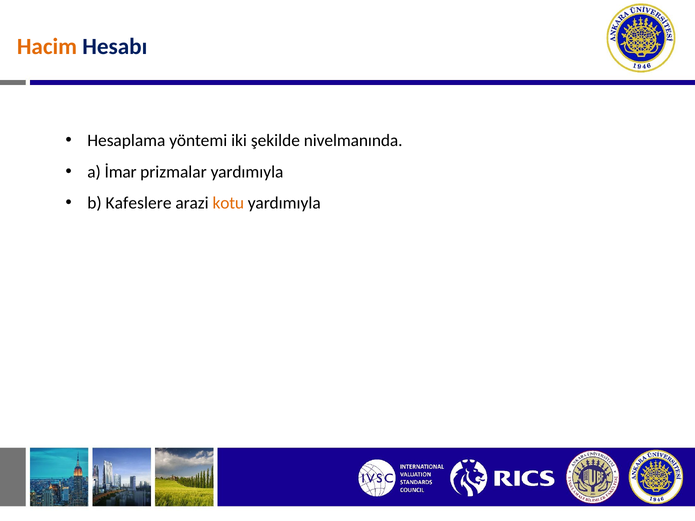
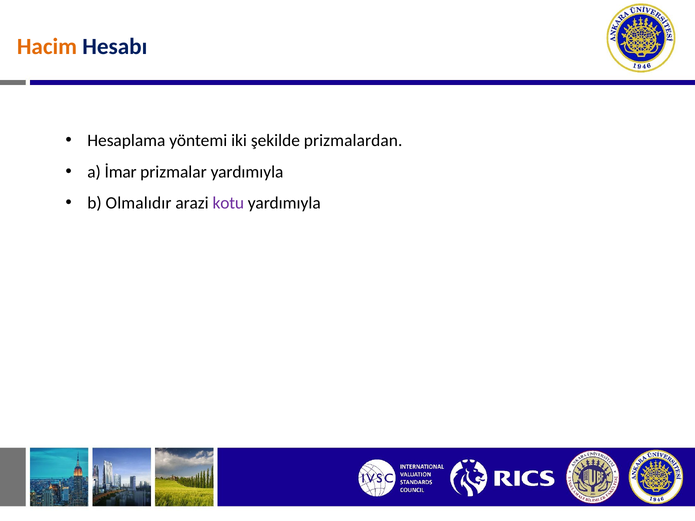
nivelmanında: nivelmanında -> prizmalardan
Kafeslere: Kafeslere -> Olmalıdır
kotu colour: orange -> purple
